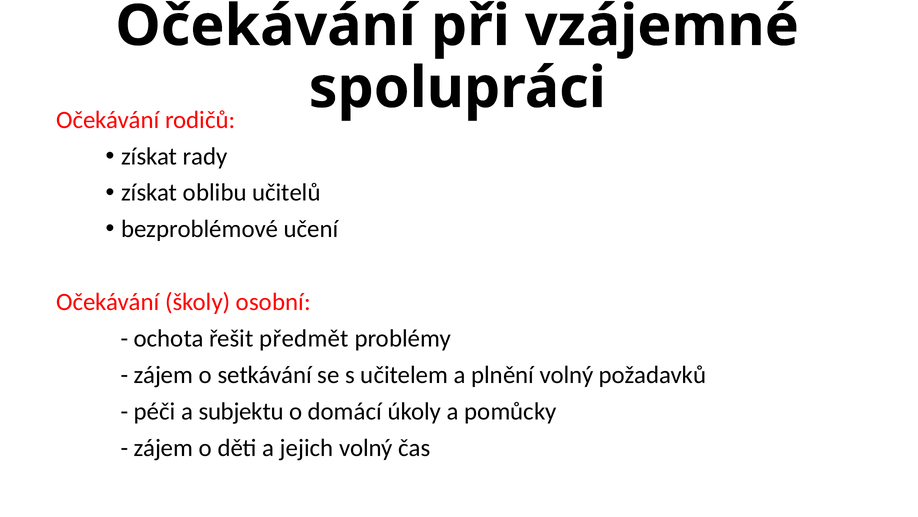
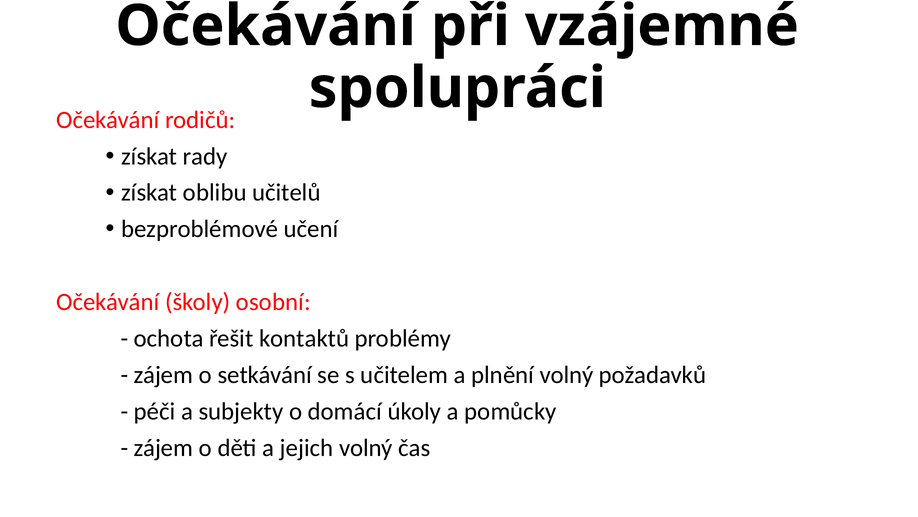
předmět: předmět -> kontaktů
subjektu: subjektu -> subjekty
